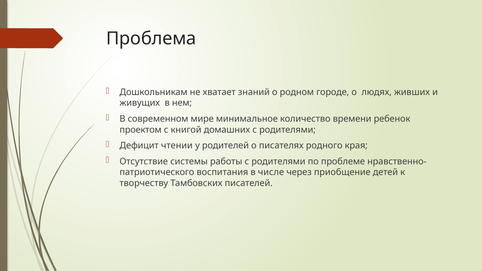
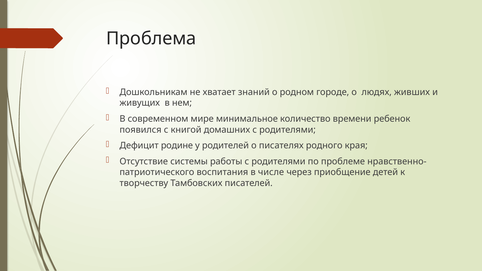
проектом: проектом -> появился
чтении: чтении -> родине
